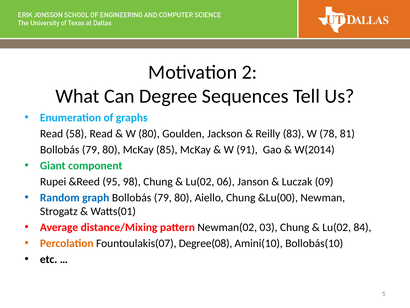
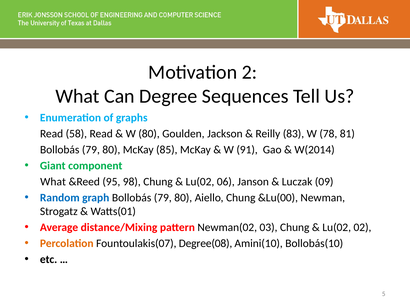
Rupei at (53, 181): Rupei -> What
84: 84 -> 02
